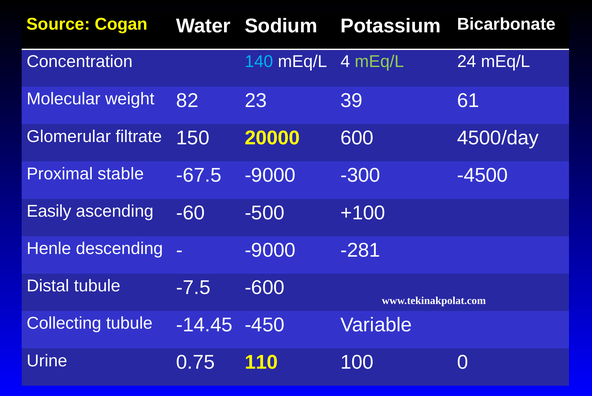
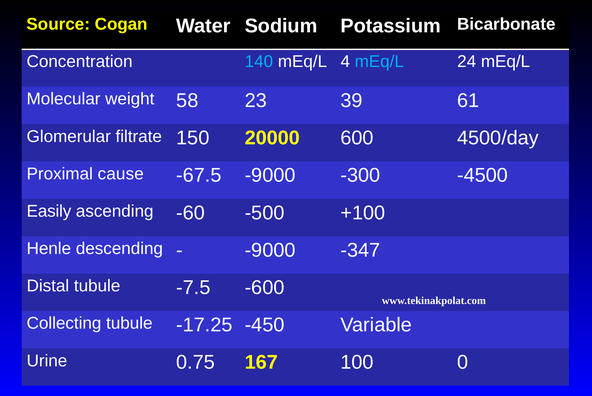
mEq/L at (379, 62) colour: light green -> light blue
82: 82 -> 58
stable: stable -> cause
-281: -281 -> -347
-14.45: -14.45 -> -17.25
110: 110 -> 167
